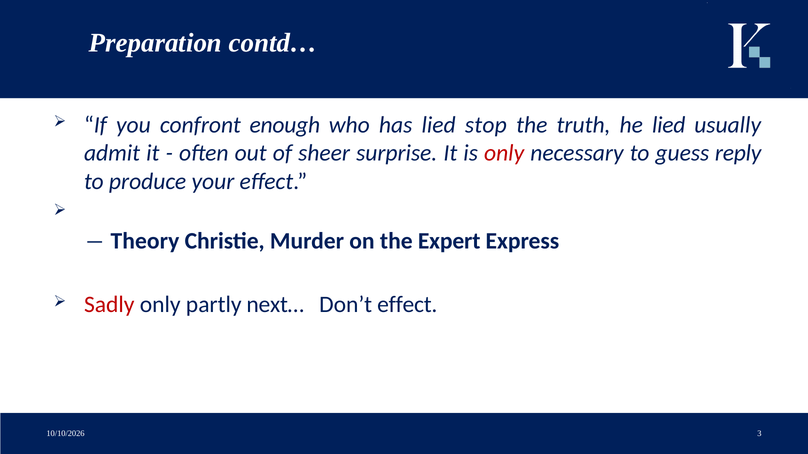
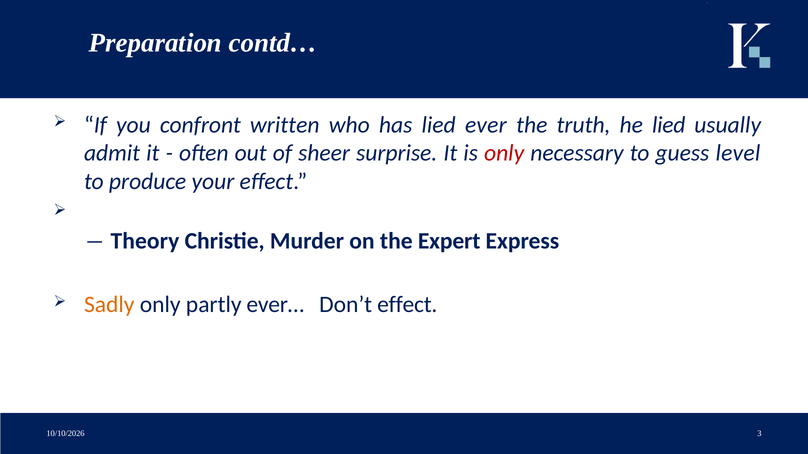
enough: enough -> written
stop: stop -> ever
reply: reply -> level
Sadly colour: red -> orange
next…: next… -> ever…
